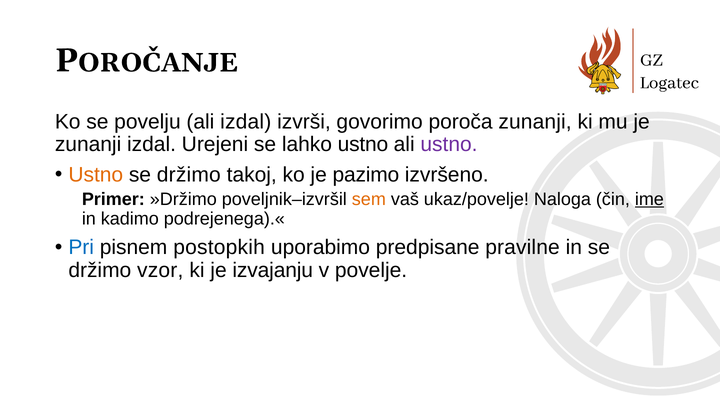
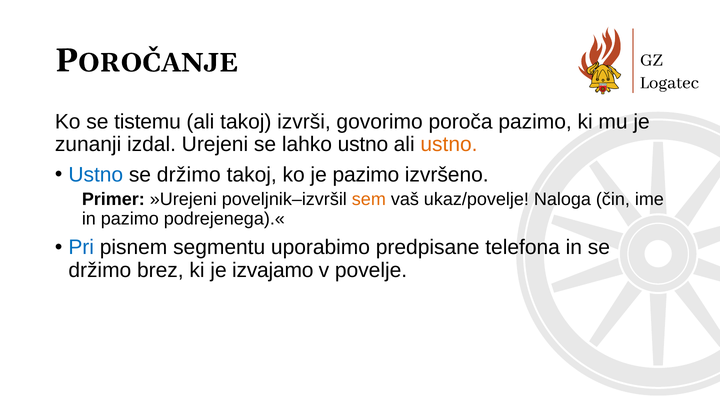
povelju: povelju -> tistemu
ali izdal: izdal -> takoj
poroča zunanji: zunanji -> pazimo
ustno at (449, 144) colour: purple -> orange
Ustno at (96, 175) colour: orange -> blue
»Držimo: »Držimo -> »Urejeni
ime underline: present -> none
in kadimo: kadimo -> pazimo
postopkih: postopkih -> segmentu
pravilne: pravilne -> telefona
vzor: vzor -> brez
izvajanju: izvajanju -> izvajamo
